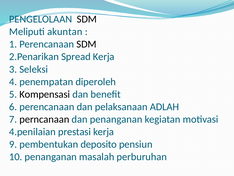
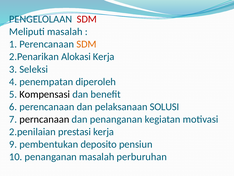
SDM at (87, 19) colour: black -> red
Meliputi akuntan: akuntan -> masalah
SDM at (86, 44) colour: black -> orange
Spread: Spread -> Alokasi
ADLAH: ADLAH -> SOLUSI
4.penilaian: 4.penilaian -> 2.penilaian
